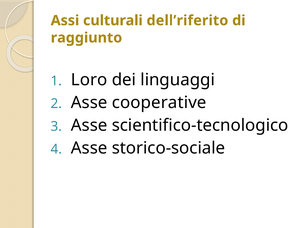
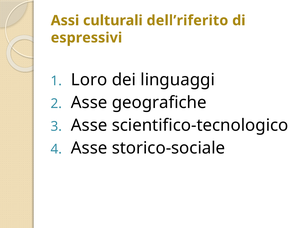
raggiunto: raggiunto -> espressivi
cooperative: cooperative -> geografiche
